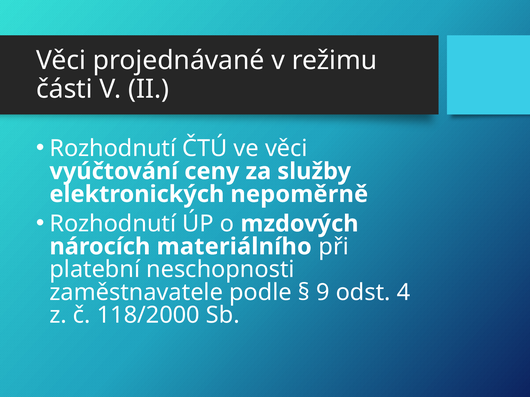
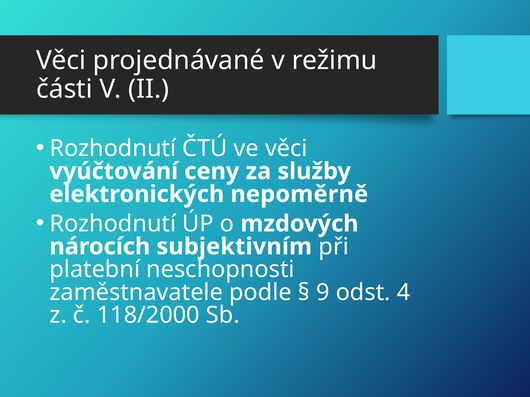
materiálního: materiálního -> subjektivním
